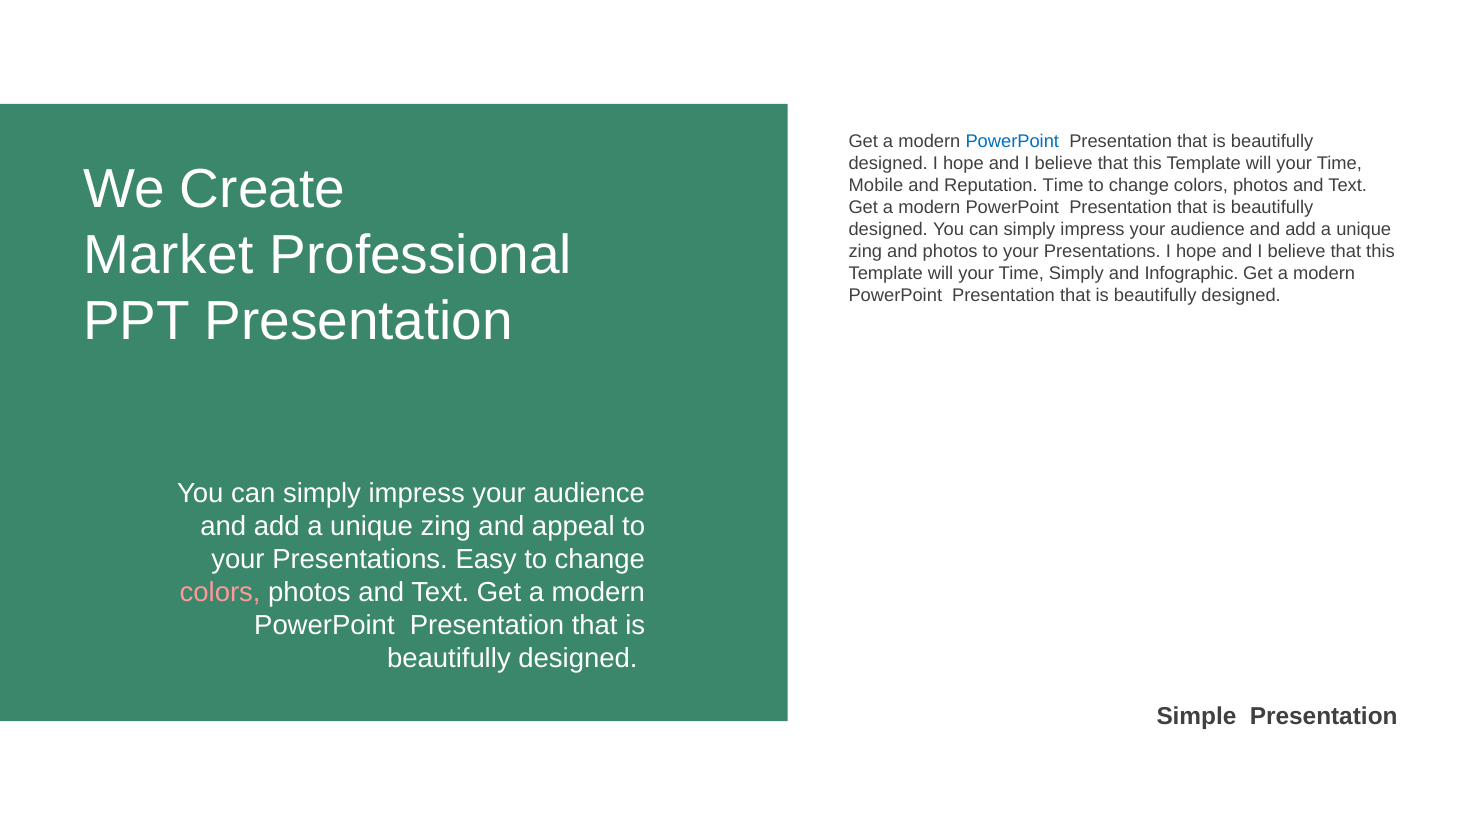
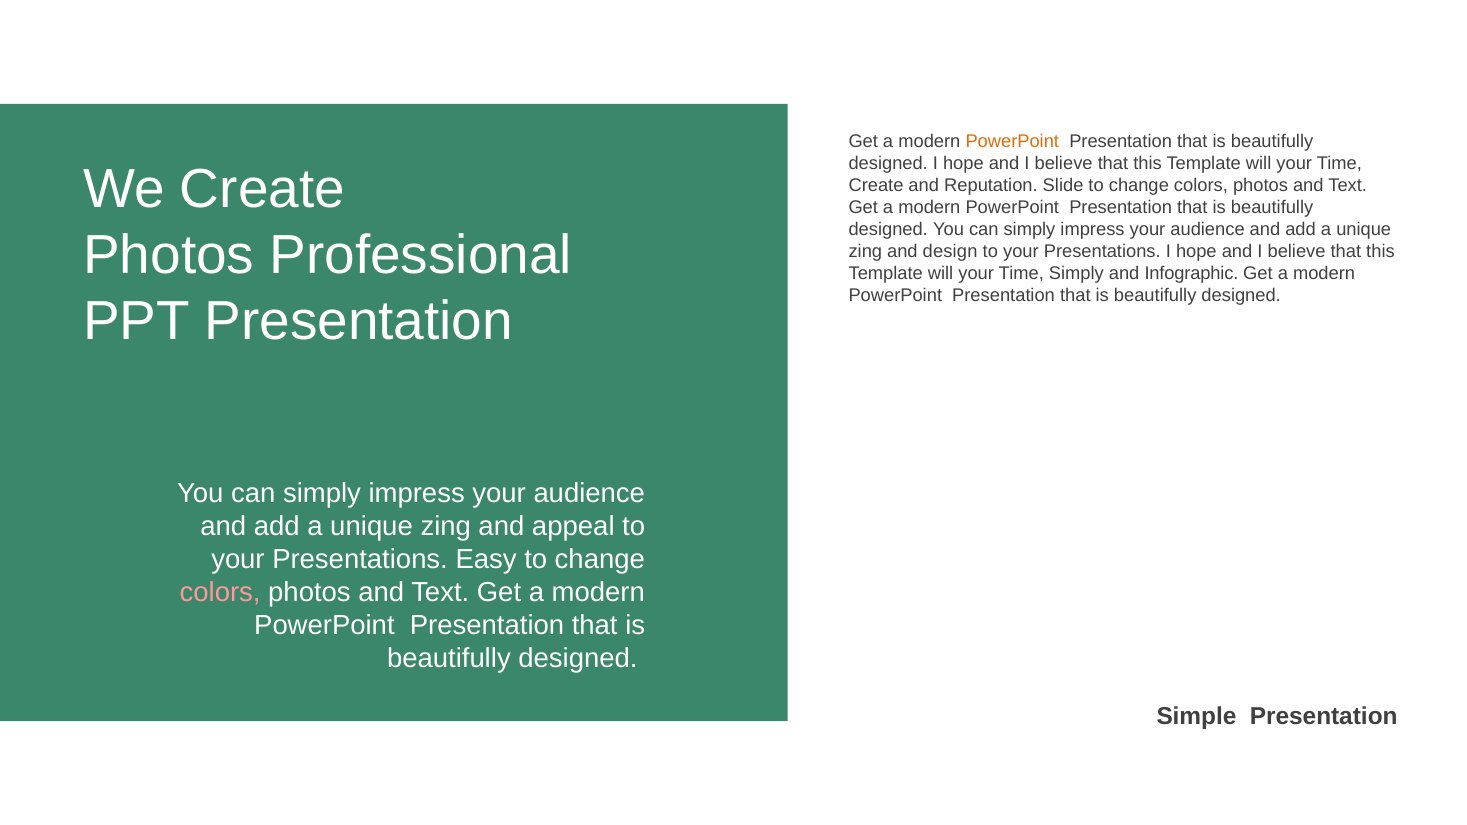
PowerPoint at (1012, 141) colour: blue -> orange
Mobile at (876, 185): Mobile -> Create
Reputation Time: Time -> Slide
Market at (169, 255): Market -> Photos
and photos: photos -> design
